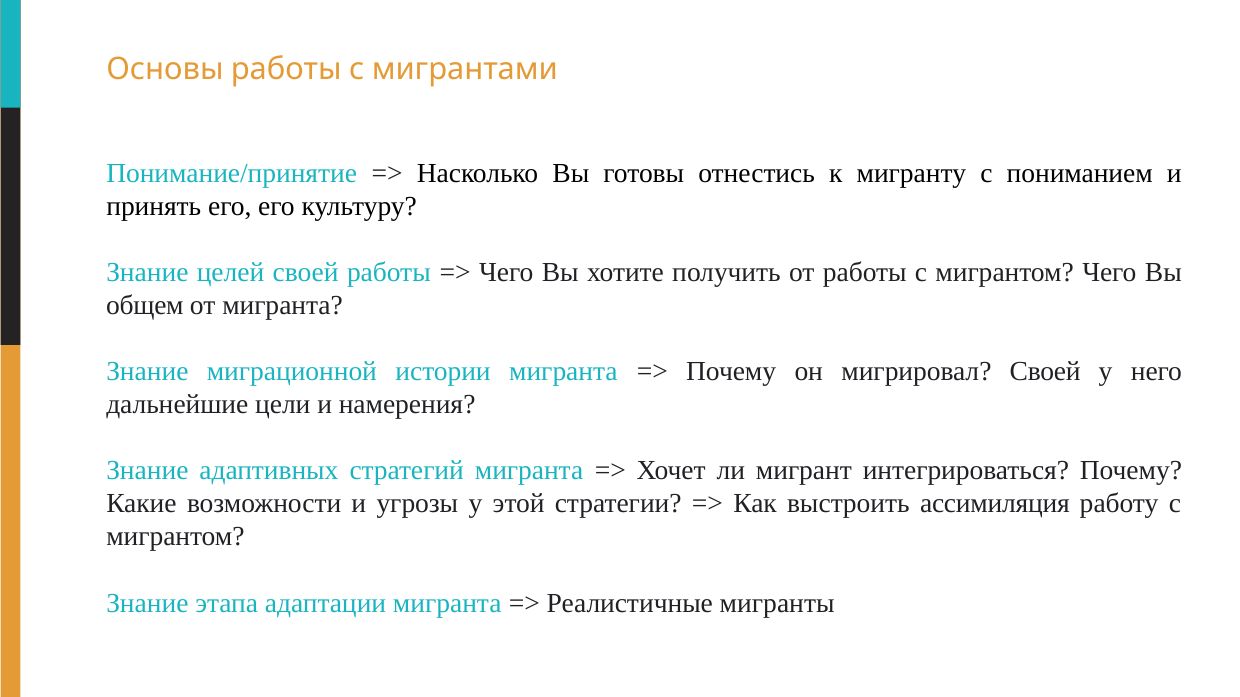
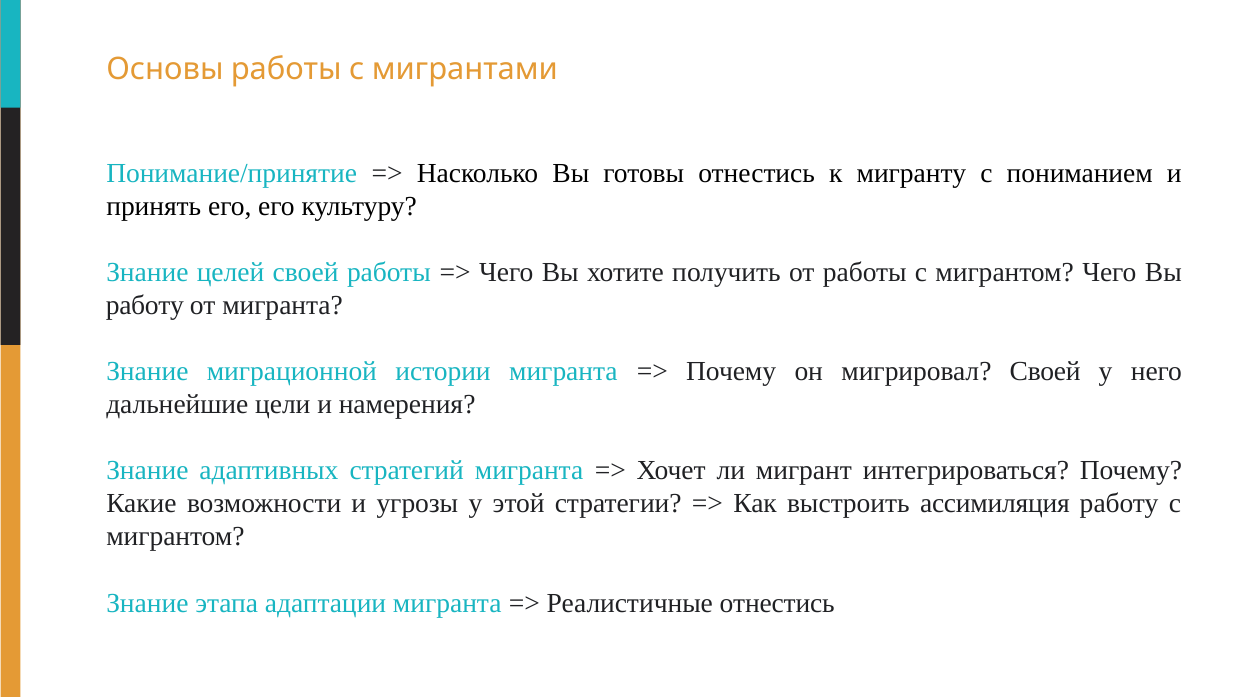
общем at (145, 306): общем -> работу
Реалистичные мигранты: мигранты -> отнестись
